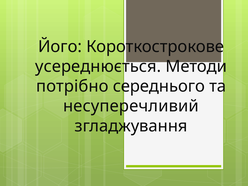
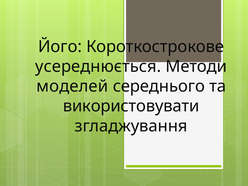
потрібно: потрібно -> моделей
несуперечливий: несуперечливий -> використовувати
